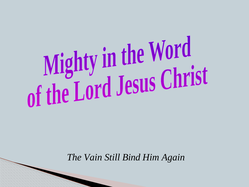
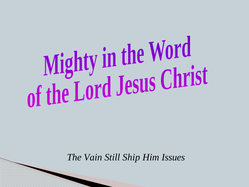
Bind: Bind -> Ship
Again: Again -> Issues
